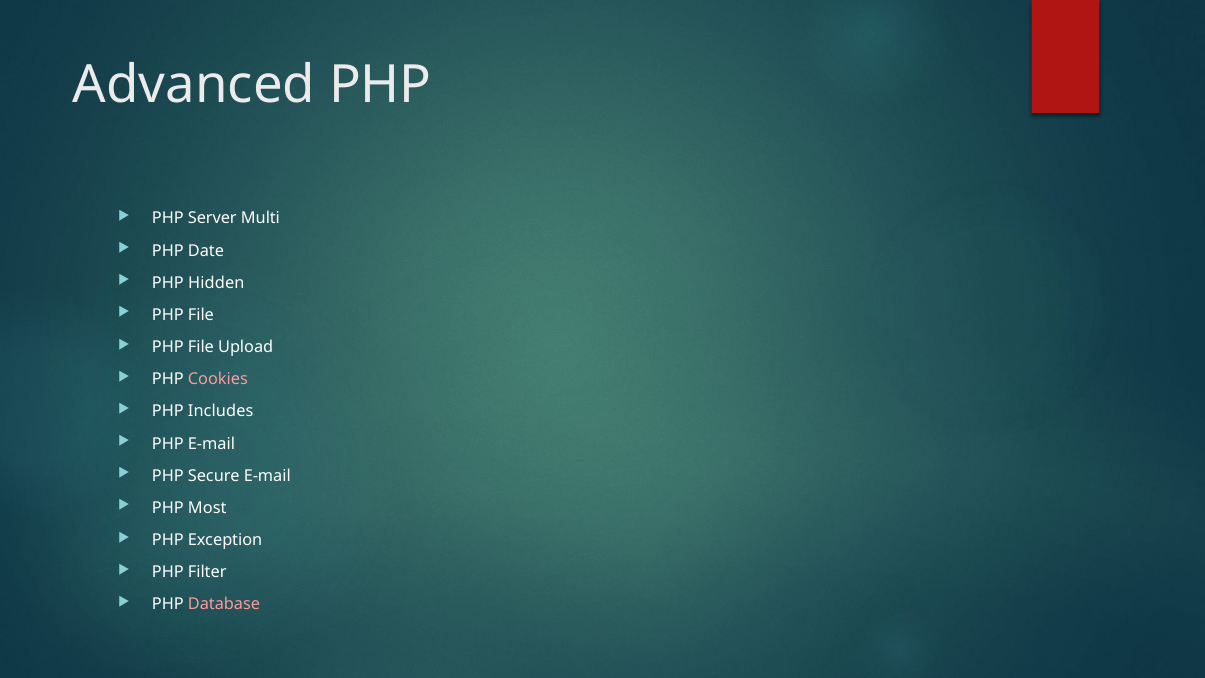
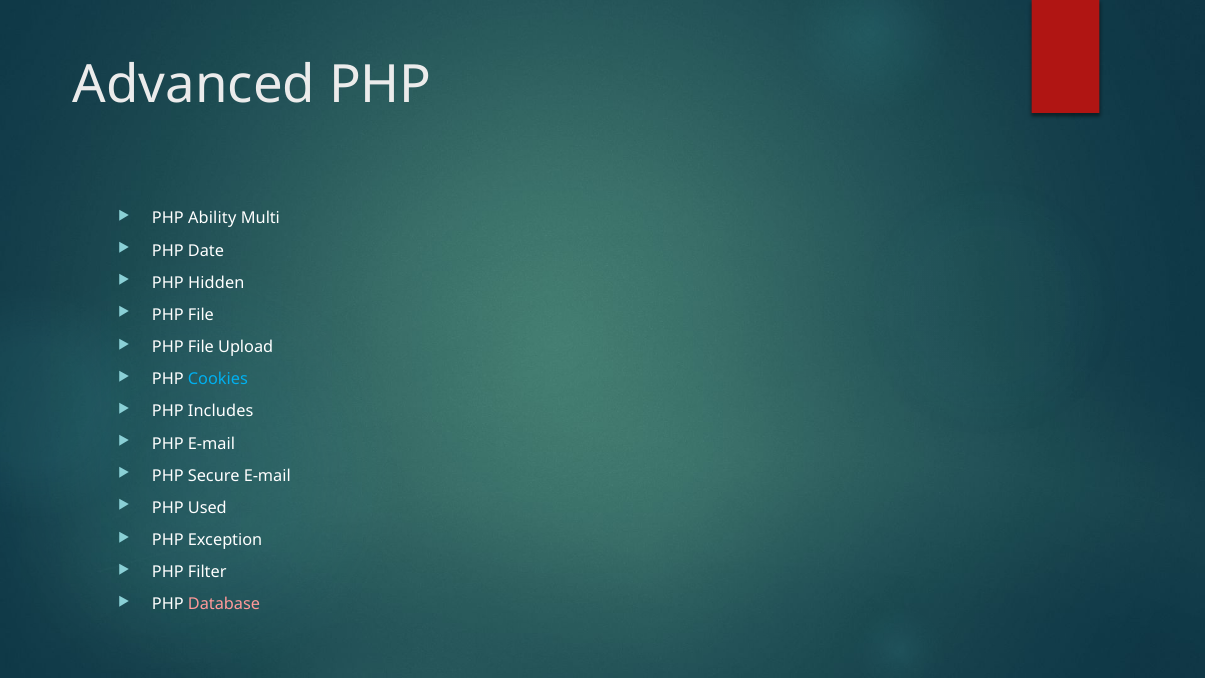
Server: Server -> Ability
Cookies colour: pink -> light blue
Most: Most -> Used
